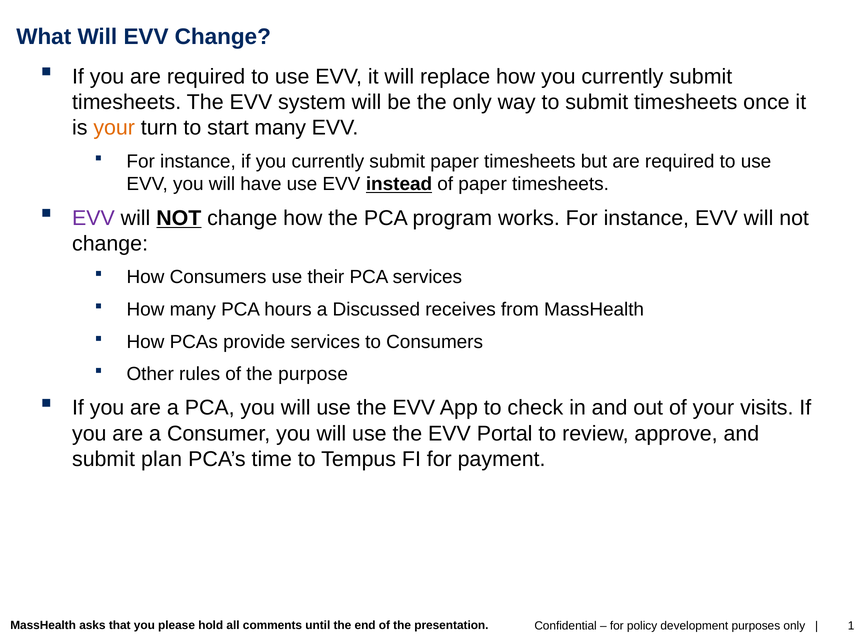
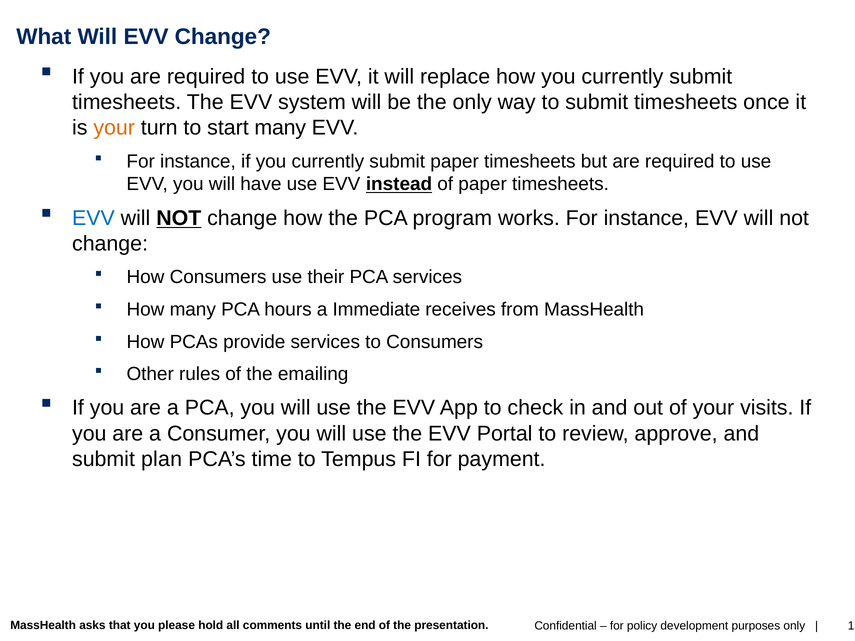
EVV at (93, 218) colour: purple -> blue
Discussed: Discussed -> Immediate
purpose: purpose -> emailing
